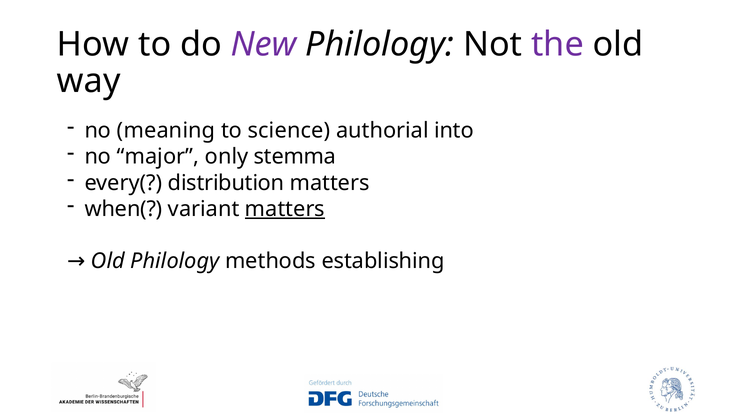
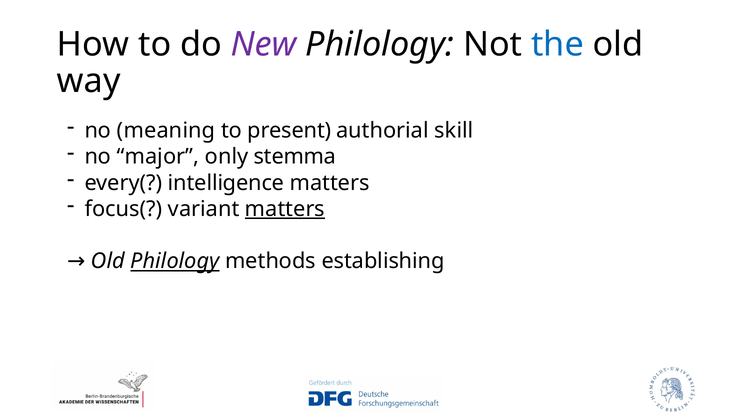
the colour: purple -> blue
science: science -> present
into: into -> skill
distribution: distribution -> intelligence
when(: when( -> focus(
Philology at (175, 261) underline: none -> present
